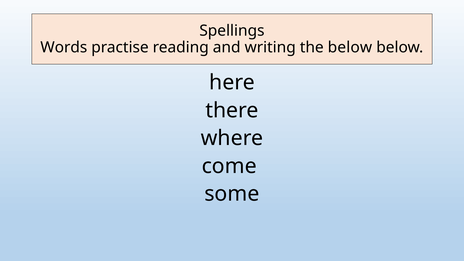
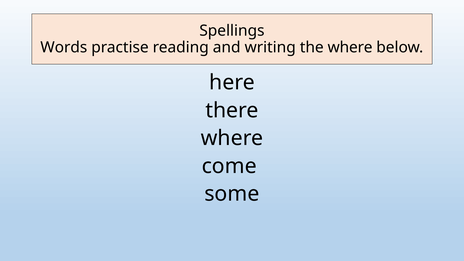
the below: below -> where
